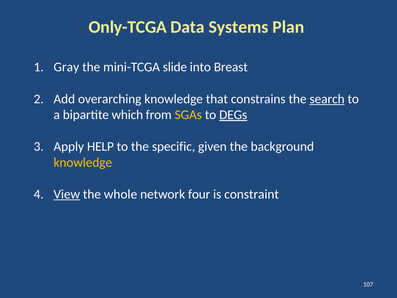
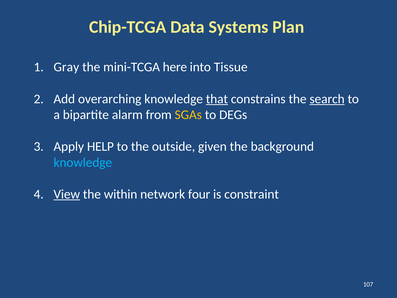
Only-TCGA: Only-TCGA -> Chip-TCGA
slide: slide -> here
Breast: Breast -> Tissue
that underline: none -> present
which: which -> alarm
DEGs underline: present -> none
specific: specific -> outside
knowledge at (83, 162) colour: yellow -> light blue
whole: whole -> within
